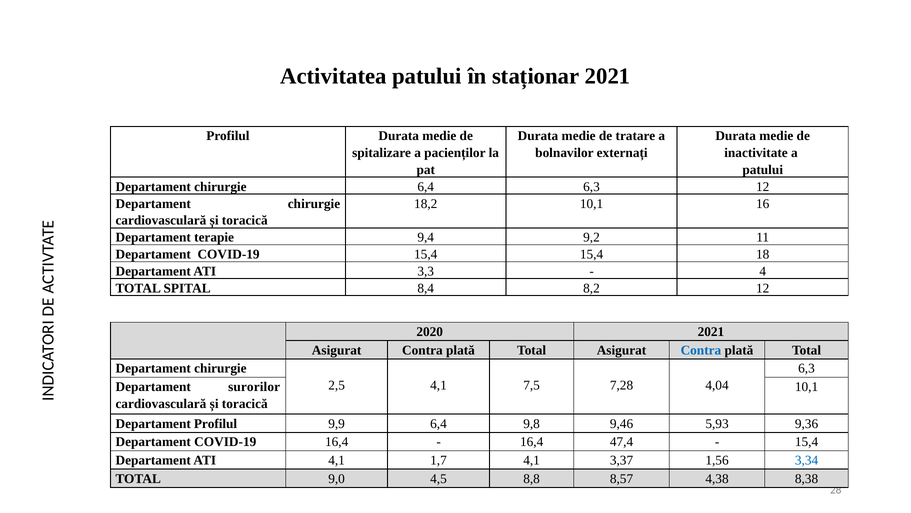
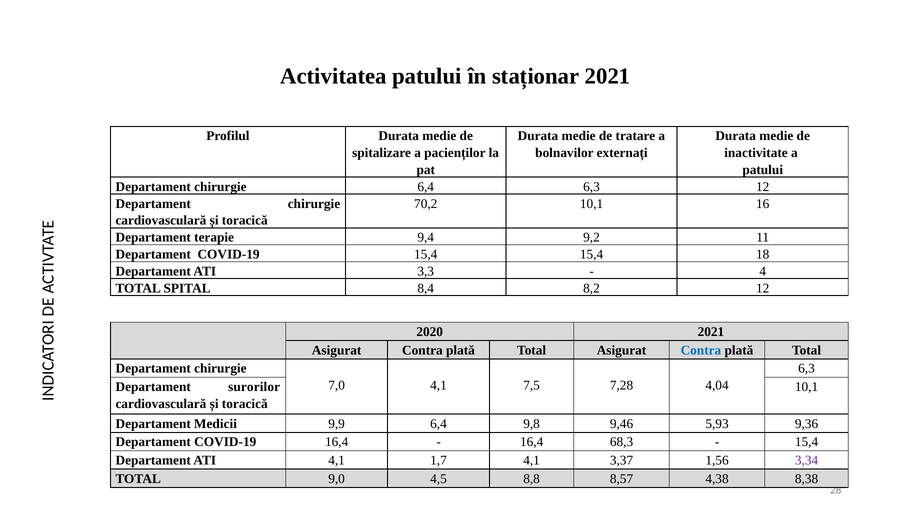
18,2: 18,2 -> 70,2
2,5: 2,5 -> 7,0
Departament Profilul: Profilul -> Medicii
47,4: 47,4 -> 68,3
3,34 colour: blue -> purple
